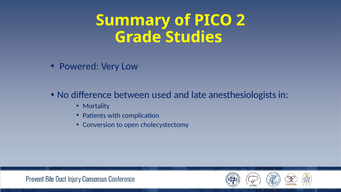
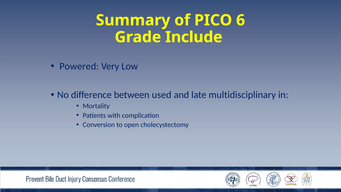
2: 2 -> 6
Studies: Studies -> Include
anesthesiologists: anesthesiologists -> multidisciplinary
